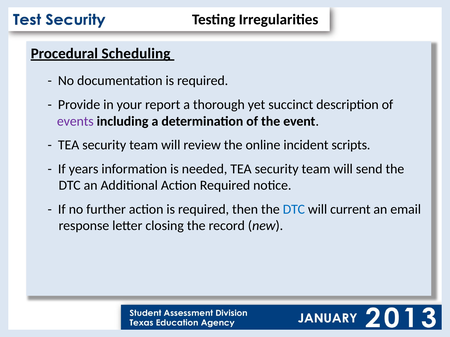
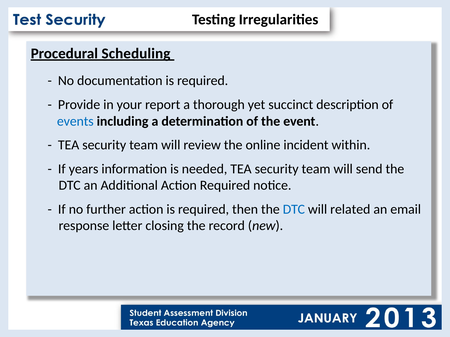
events colour: purple -> blue
scripts: scripts -> within
current: current -> related
